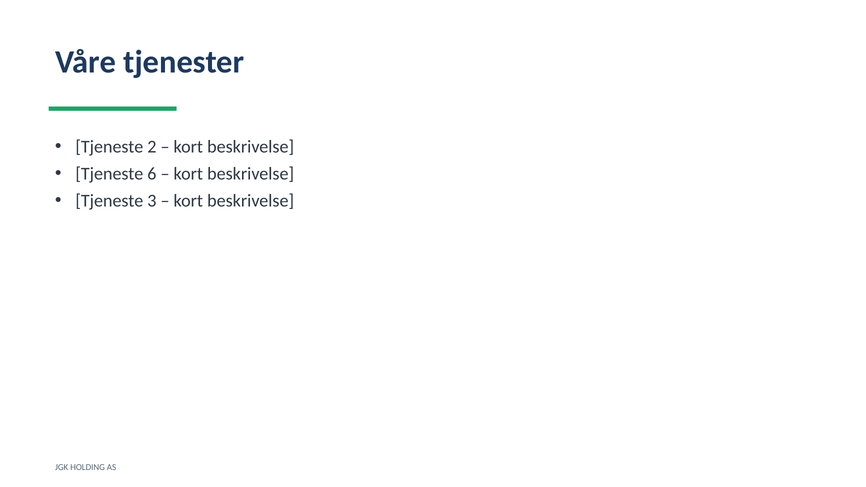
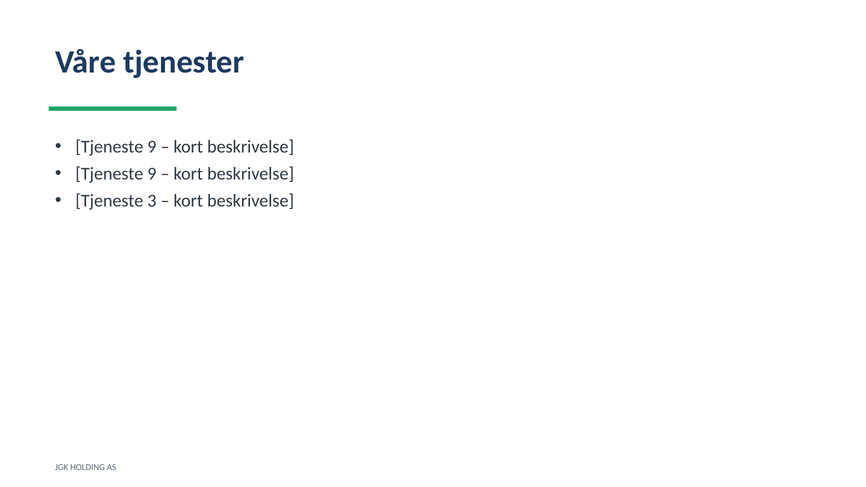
2 at (152, 147): 2 -> 9
6 at (152, 174): 6 -> 9
